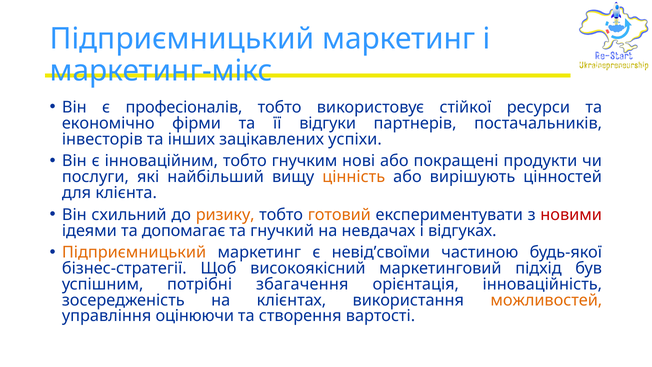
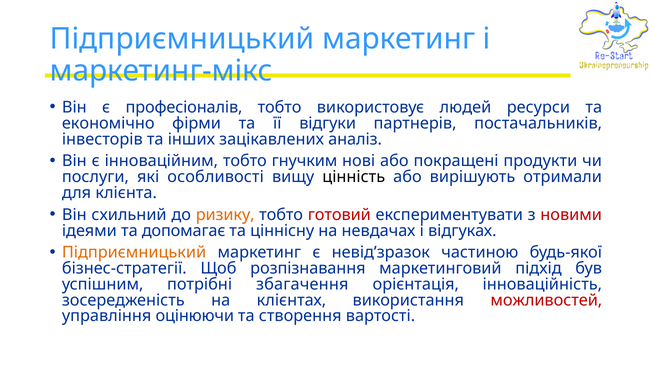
стійкої: стійкої -> людей
успіхи: успіхи -> аналіз
найбільший: найбільший -> особливості
цінність colour: orange -> black
цінностей: цінностей -> отримали
готовий colour: orange -> red
гнучкий: гнучкий -> ціннісну
невід’своїми: невід’своїми -> невід’зразок
високоякісний: високоякісний -> розпізнавання
можливостей colour: orange -> red
